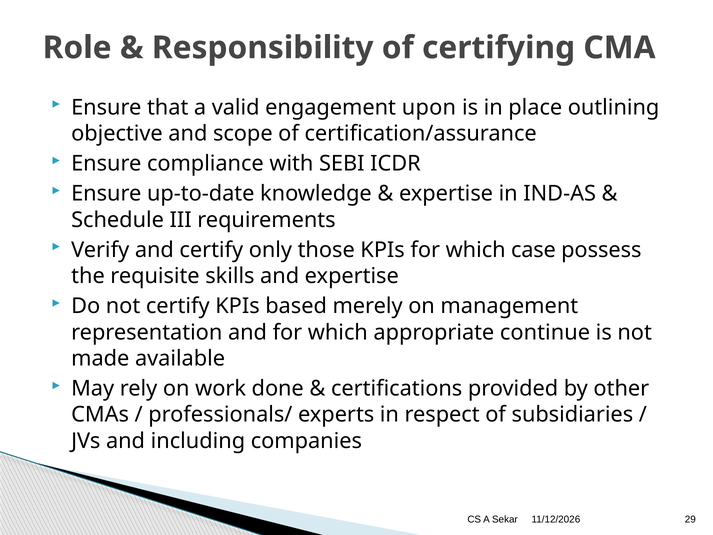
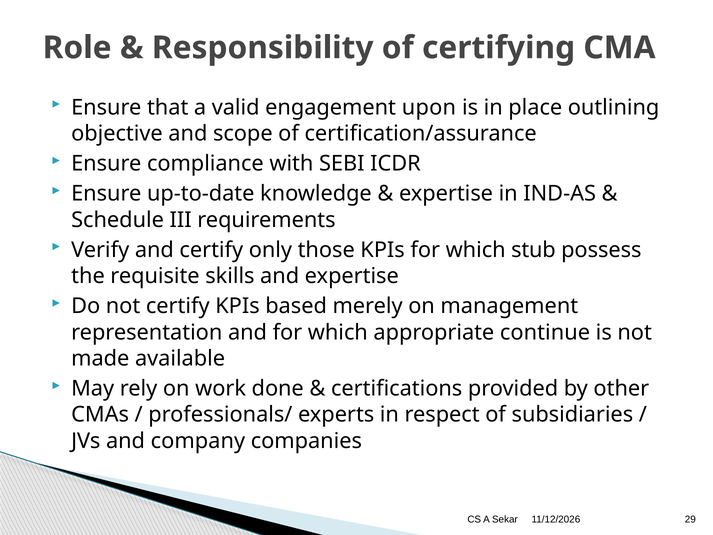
case: case -> stub
including: including -> company
